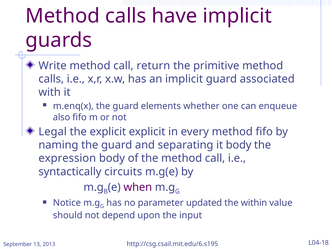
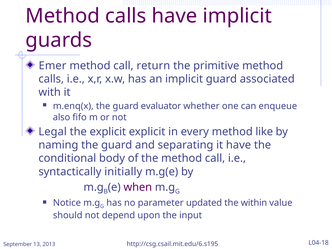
Write: Write -> Emer
elements: elements -> evaluator
method fifo: fifo -> like
it body: body -> have
expression: expression -> conditional
circuits: circuits -> initially
